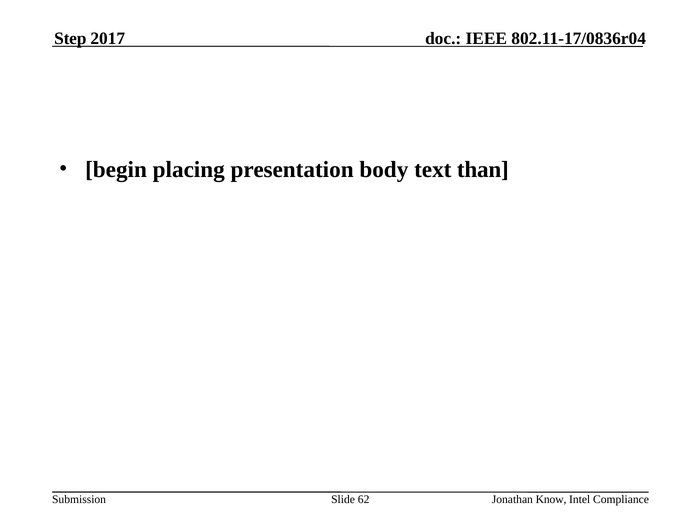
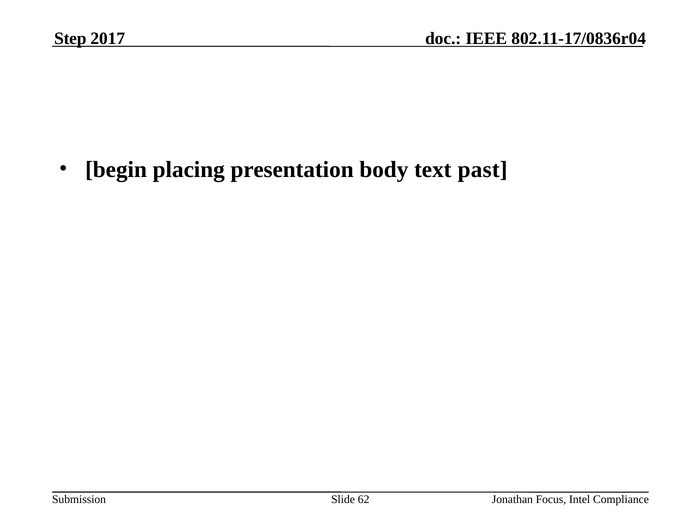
than: than -> past
Know: Know -> Focus
